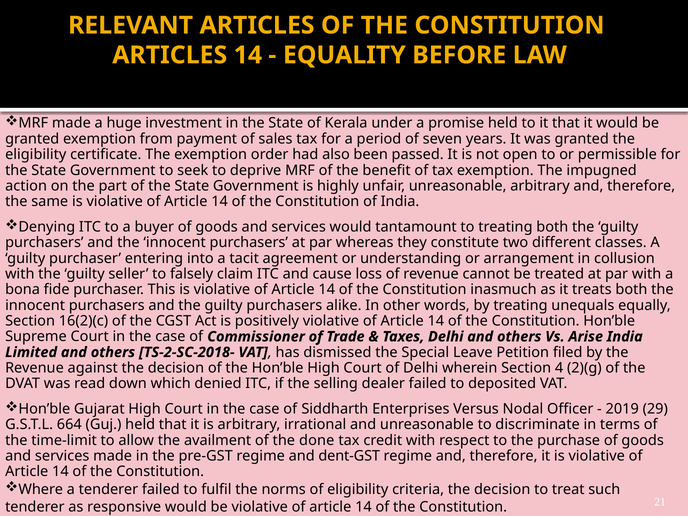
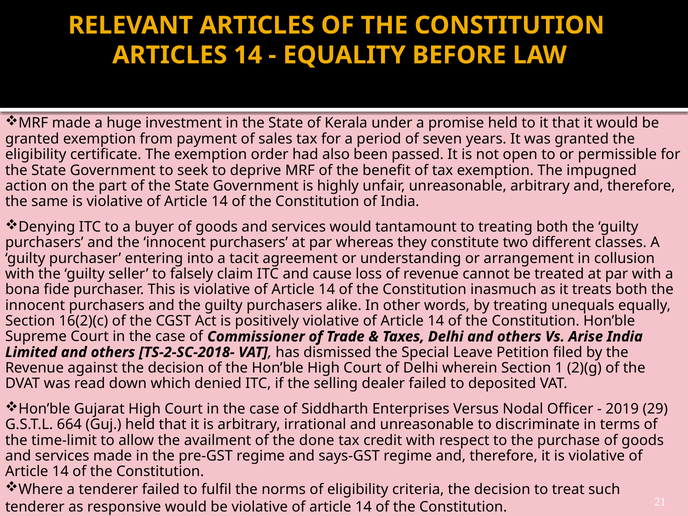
4: 4 -> 1
dent-GST: dent-GST -> says-GST
